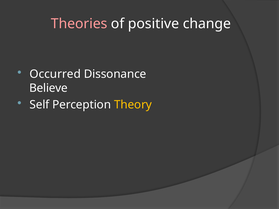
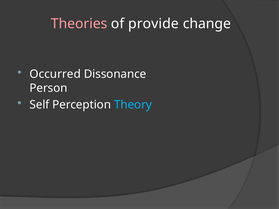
positive: positive -> provide
Believe: Believe -> Person
Theory colour: yellow -> light blue
